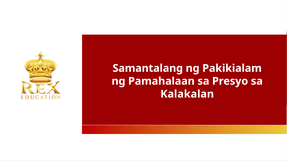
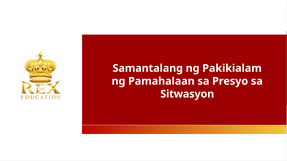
Kalakalan: Kalakalan -> Sitwasyon
